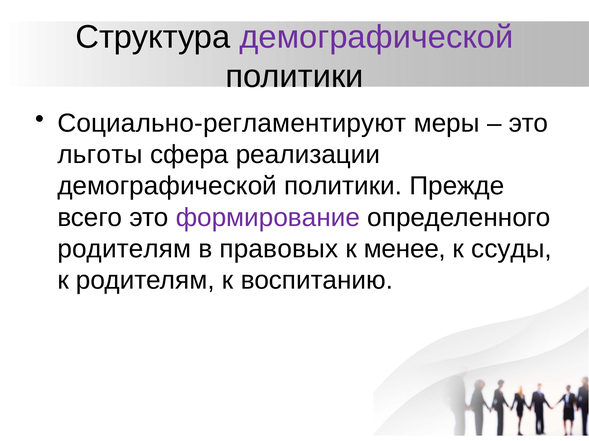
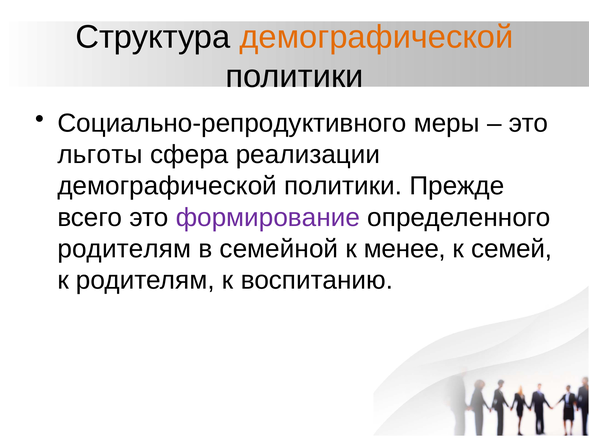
демографической at (376, 37) colour: purple -> orange
Социально-регламентируют: Социально-регламентируют -> Социально-репродуктивного
правовых: правовых -> семейной
ссуды: ссуды -> семей
